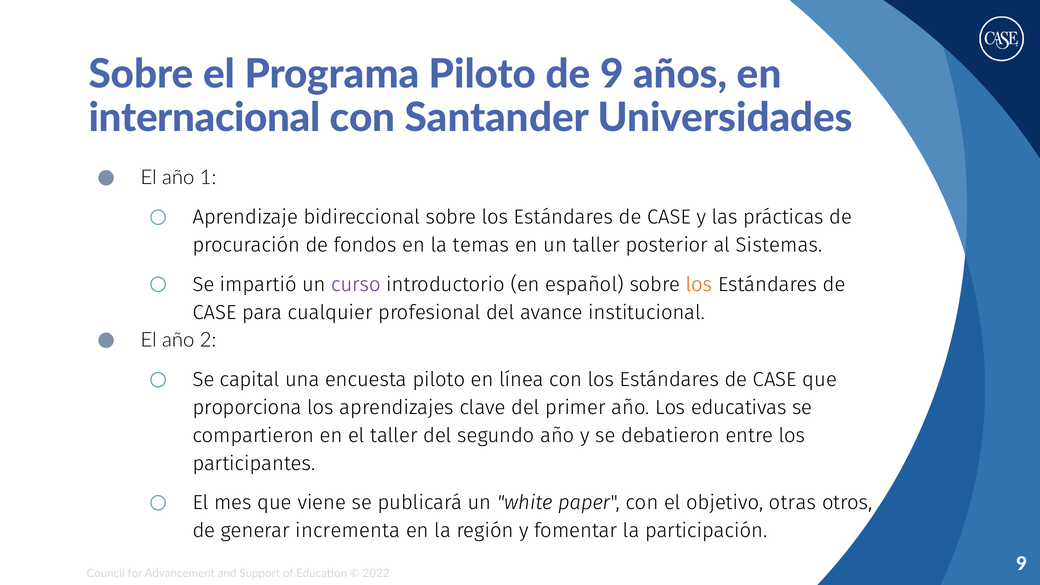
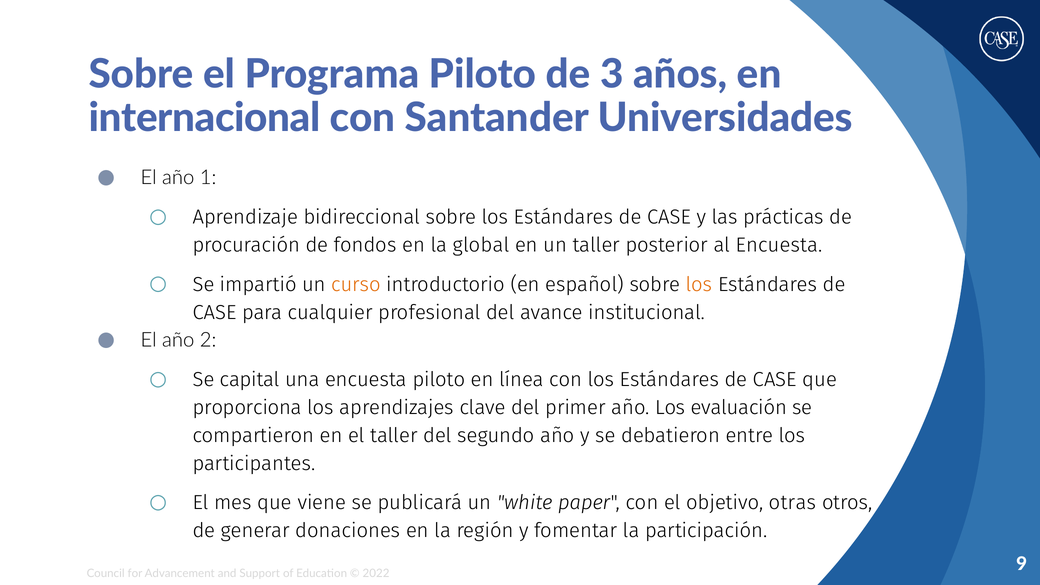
de 9: 9 -> 3
temas: temas -> global
al Sistemas: Sistemas -> Encuesta
curso colour: purple -> orange
educativas: educativas -> evaluación
incrementa: incrementa -> donaciones
